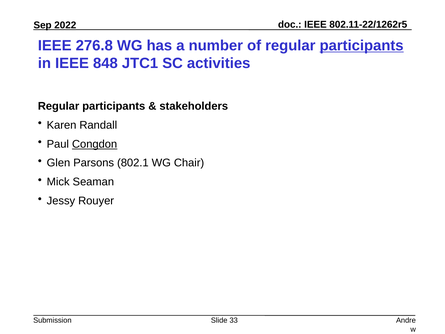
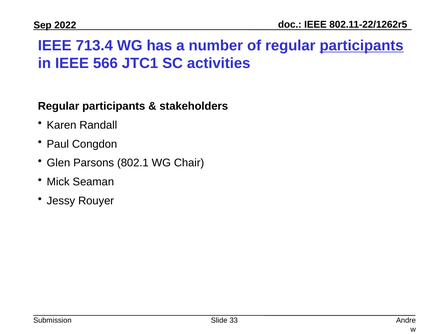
276.8: 276.8 -> 713.4
848: 848 -> 566
Congdon underline: present -> none
